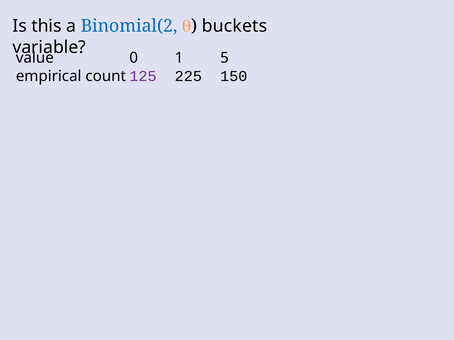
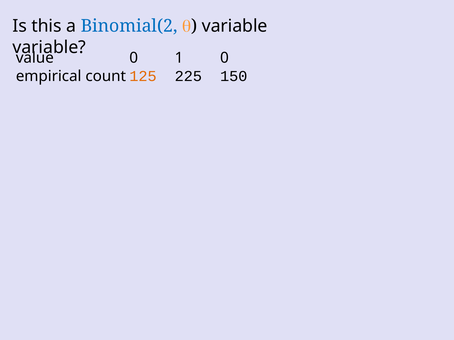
buckets at (235, 26): buckets -> variable
1 5: 5 -> 0
125 colour: purple -> orange
